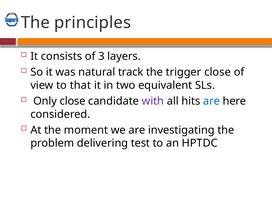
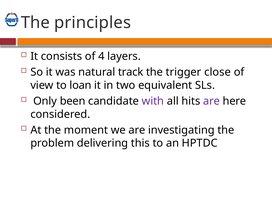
3: 3 -> 4
that: that -> loan
Only close: close -> been
are at (212, 101) colour: blue -> purple
test: test -> this
